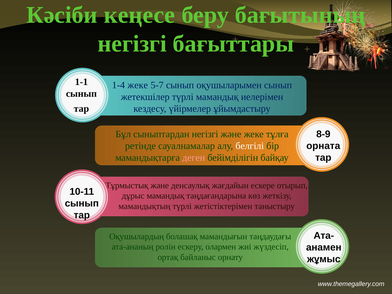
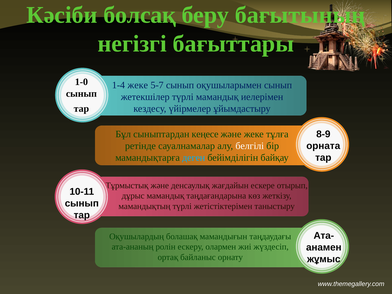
кеңесе: кеңесе -> болсақ
1-1: 1-1 -> 1-0
сыныптардан негізгі: негізгі -> кеңесе
деген colour: pink -> light blue
